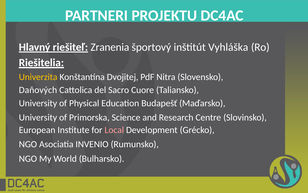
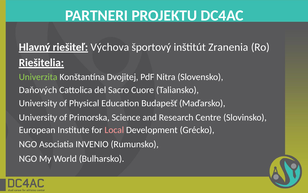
Zranenia: Zranenia -> Výchova
Vyhláška: Vyhláška -> Zranenia
Univerzita colour: yellow -> light green
